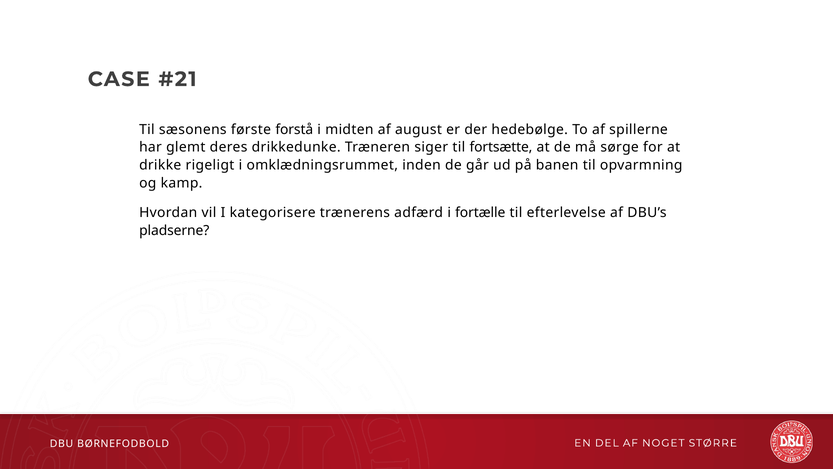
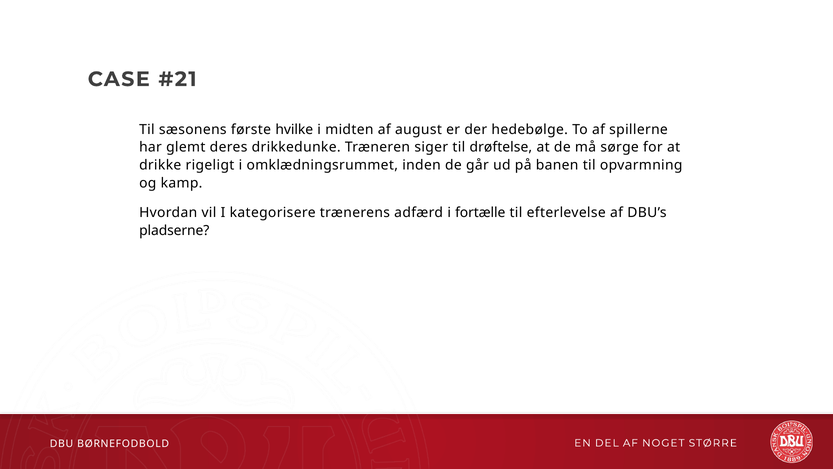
forstå: forstå -> hvilke
fortsætte: fortsætte -> drøftelse
